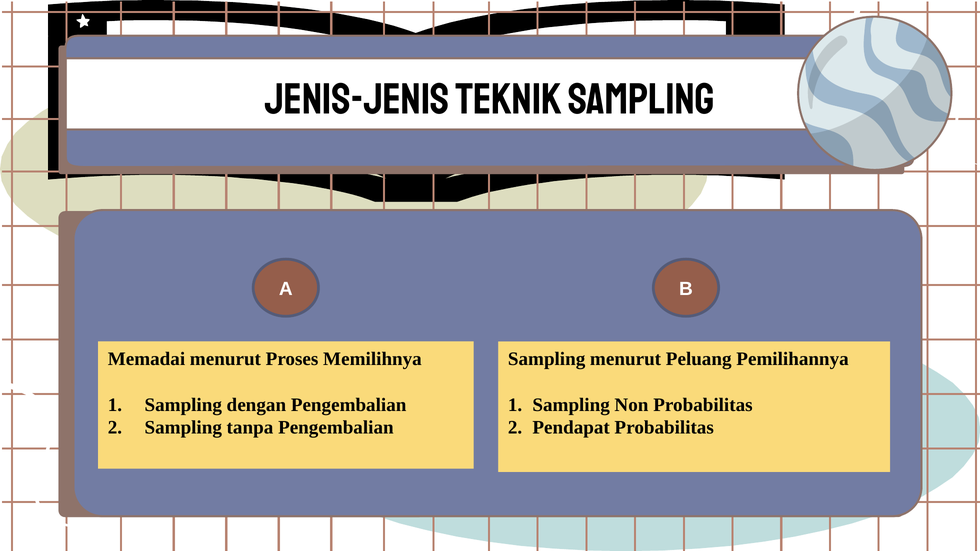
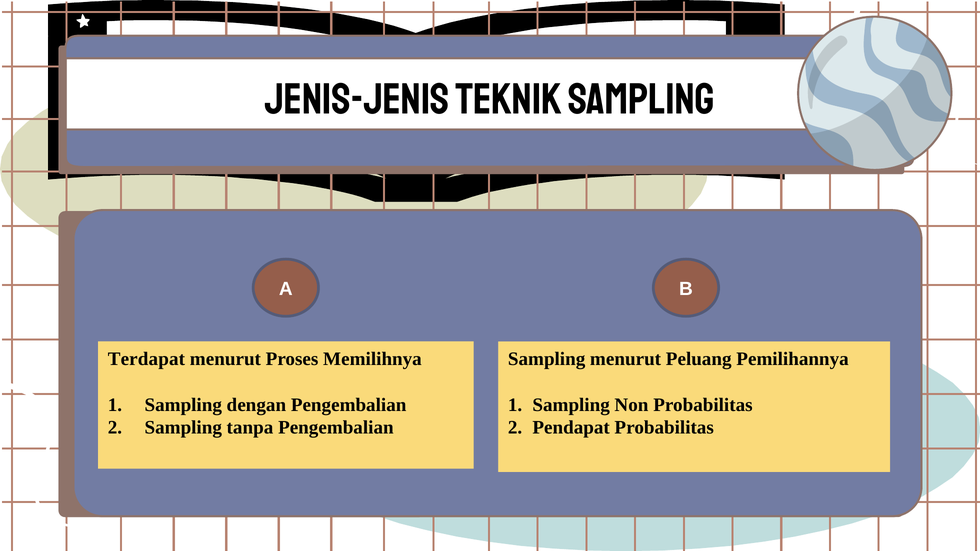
Memadai: Memadai -> Terdapat
